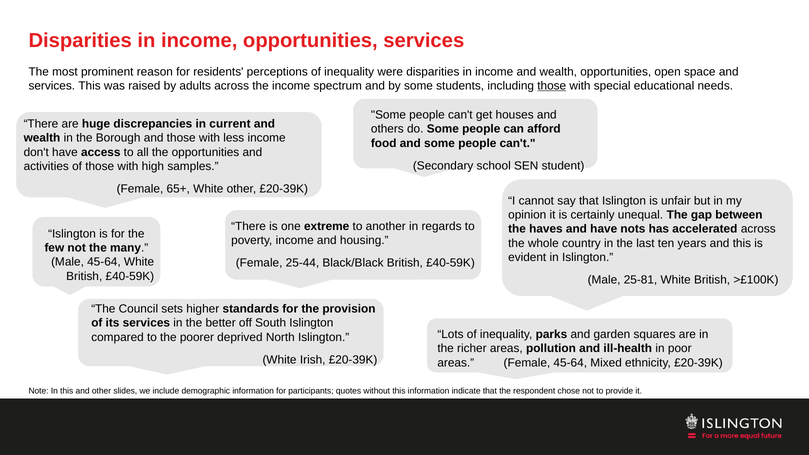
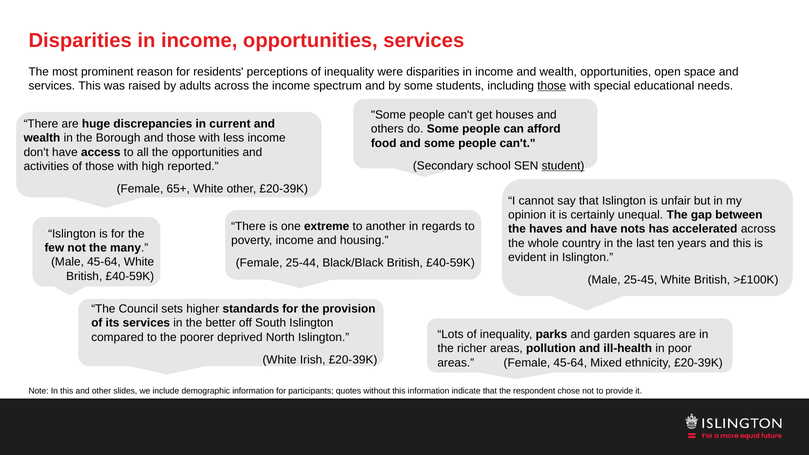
student underline: none -> present
samples: samples -> reported
25-81: 25-81 -> 25-45
